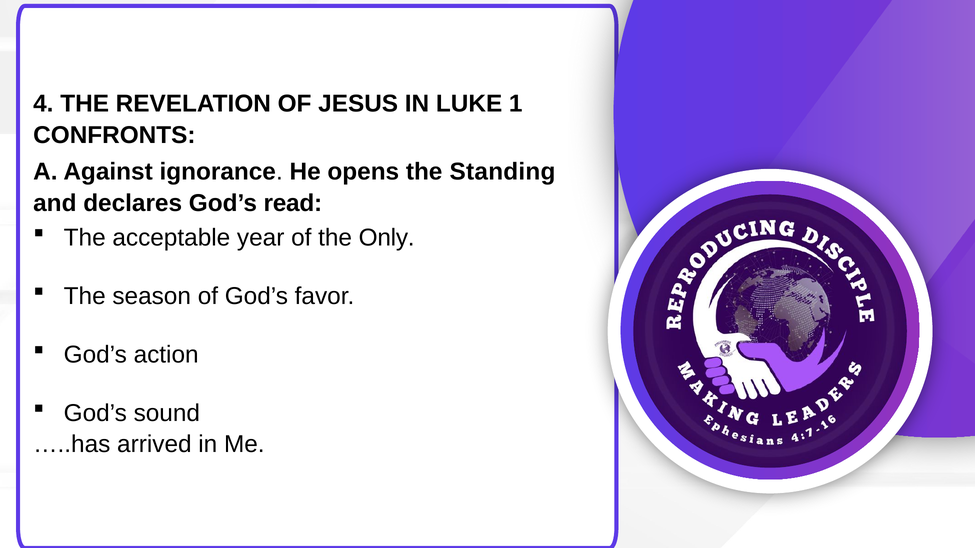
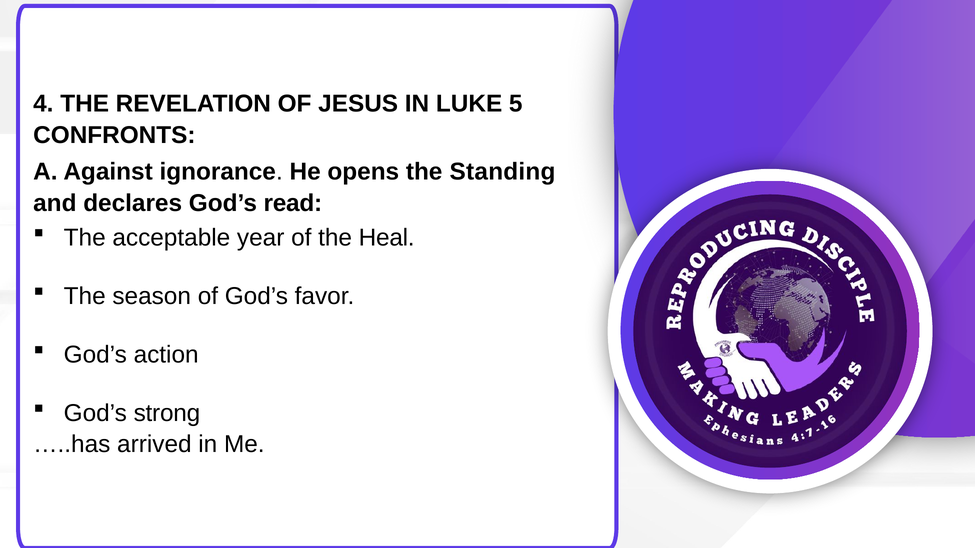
1: 1 -> 5
Only: Only -> Heal
sound: sound -> strong
